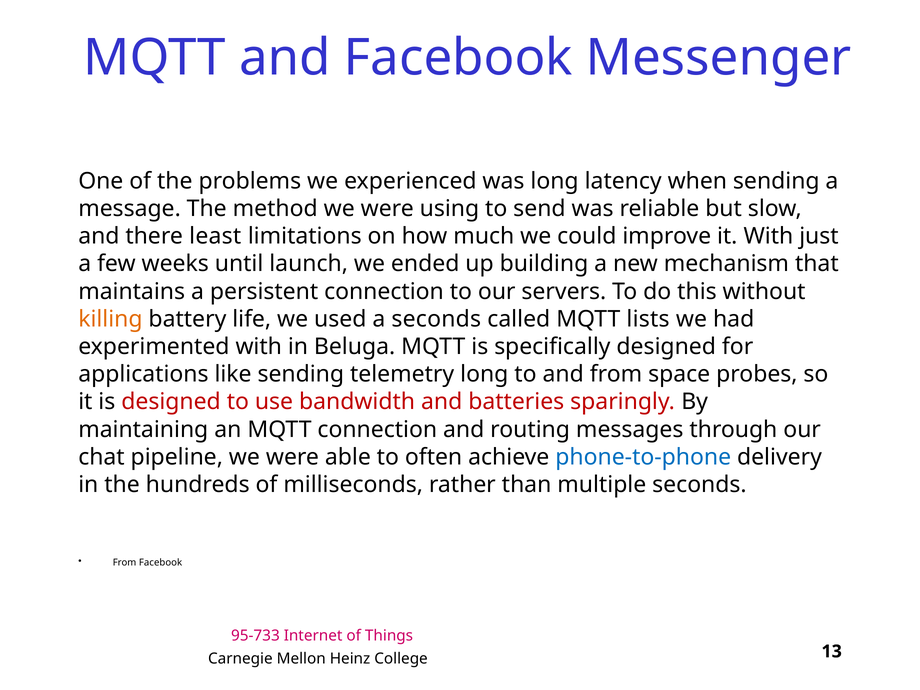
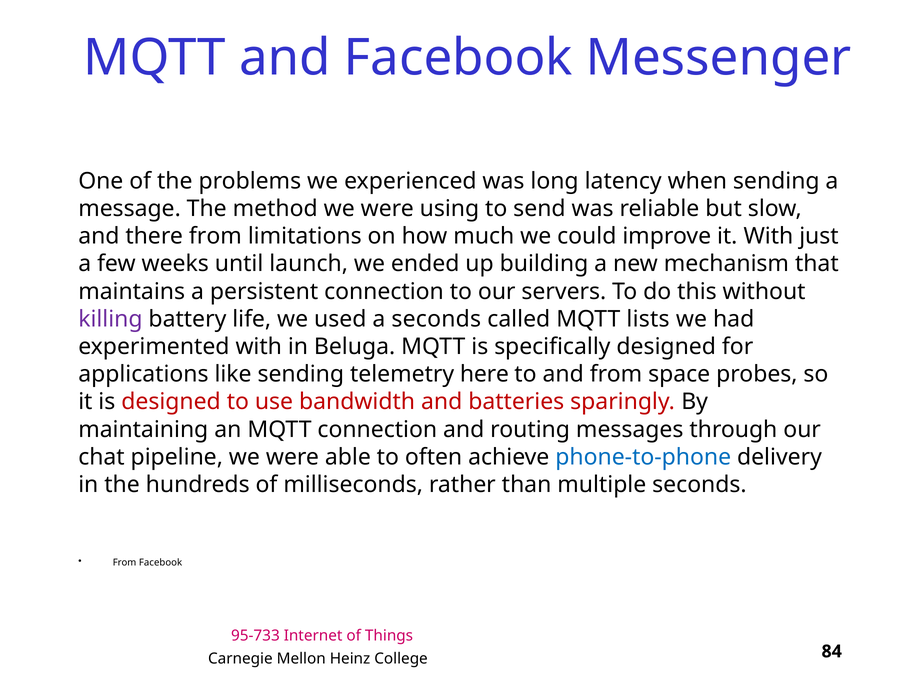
there least: least -> from
killing colour: orange -> purple
telemetry long: long -> here
13: 13 -> 84
